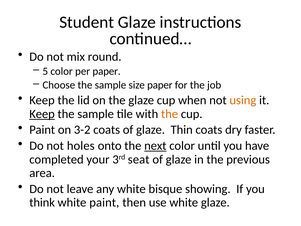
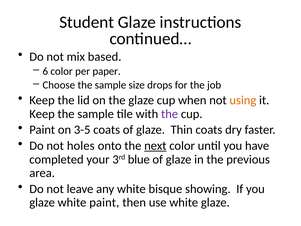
round: round -> based
5: 5 -> 6
size paper: paper -> drops
Keep at (42, 114) underline: present -> none
the at (170, 114) colour: orange -> purple
3-2: 3-2 -> 3-5
seat: seat -> blue
think at (42, 202): think -> glaze
